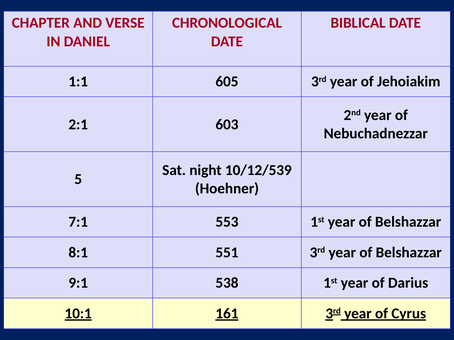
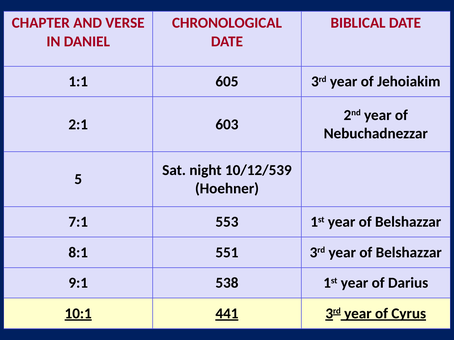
161: 161 -> 441
